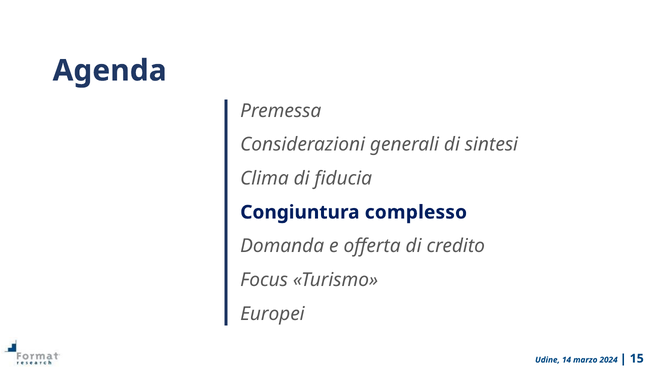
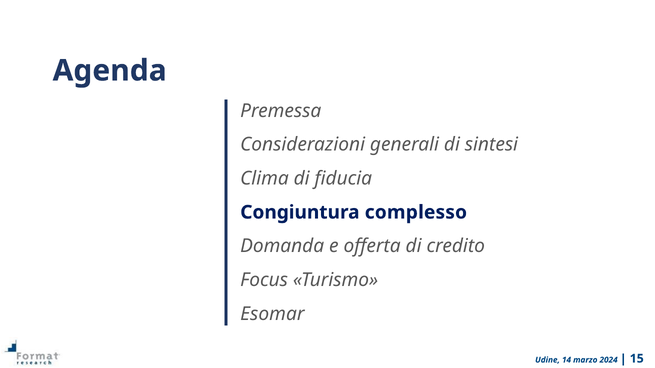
Europei: Europei -> Esomar
